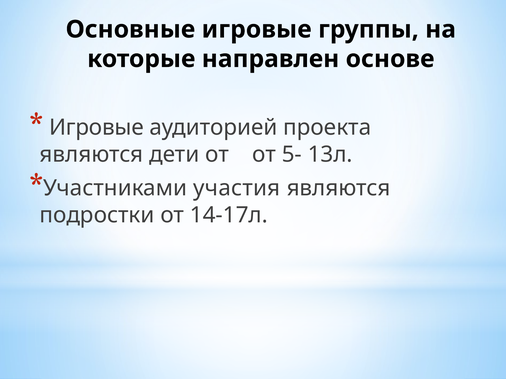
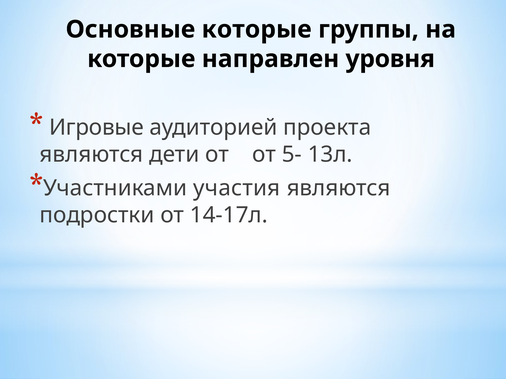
Основные игровые: игровые -> которые
основе: основе -> уровня
